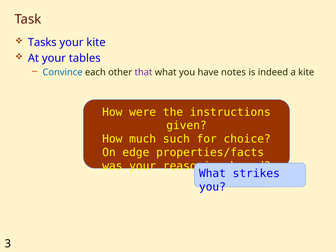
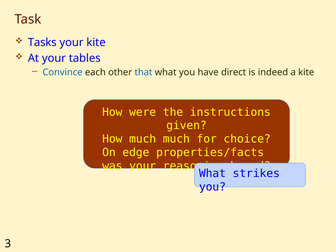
that colour: purple -> blue
notes: notes -> direct
much such: such -> much
